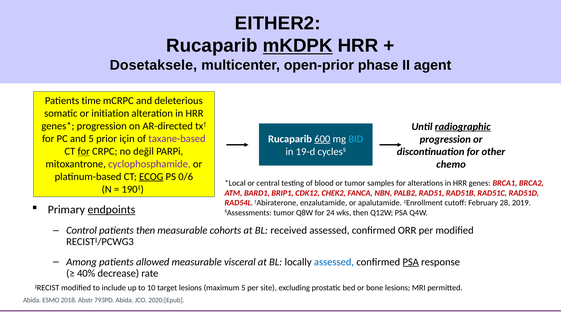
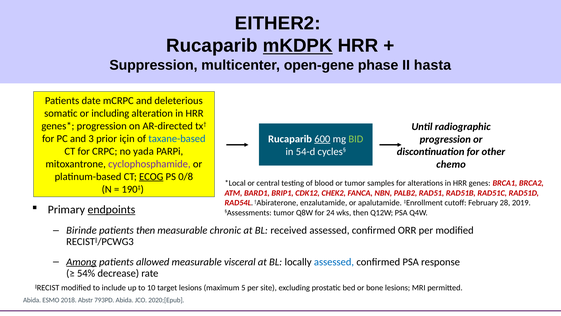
Dosetaksele: Dosetaksele -> Suppression
open-prior: open-prior -> open-gene
agent: agent -> hasta
time: time -> date
initiation: initiation -> including
radiographic underline: present -> none
and 5: 5 -> 3
taxane-based colour: purple -> blue
BID colour: light blue -> light green
for at (84, 151) underline: present -> none
değil: değil -> yada
19-d: 19-d -> 54-d
0/6: 0/6 -> 0/8
Control: Control -> Birinde
cohorts: cohorts -> chronic
Among underline: none -> present
PSA at (411, 261) underline: present -> none
40%: 40% -> 54%
